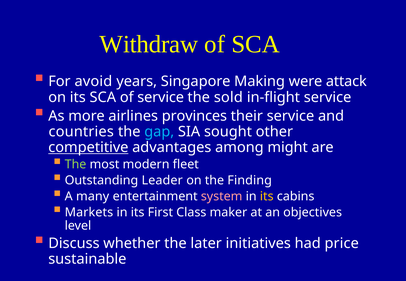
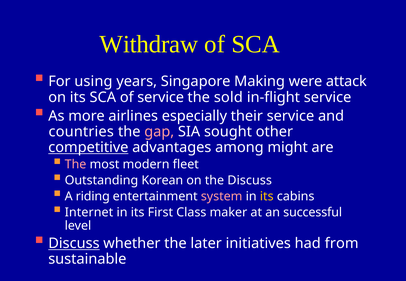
avoid: avoid -> using
provinces: provinces -> especially
gap colour: light blue -> pink
The at (76, 165) colour: light green -> pink
Leader: Leader -> Korean
the Finding: Finding -> Discuss
many: many -> riding
Markets: Markets -> Internet
objectives: objectives -> successful
Discuss at (74, 244) underline: none -> present
price: price -> from
